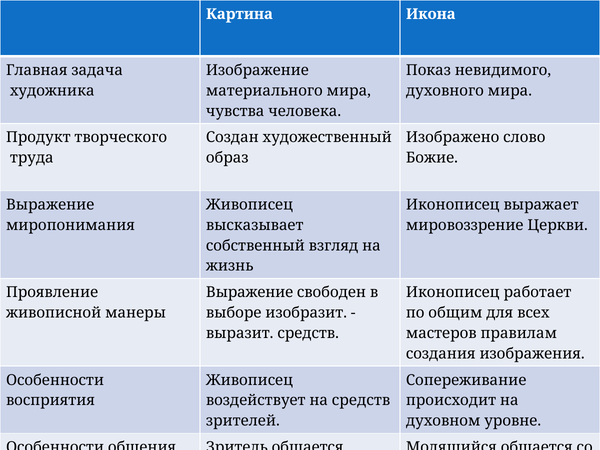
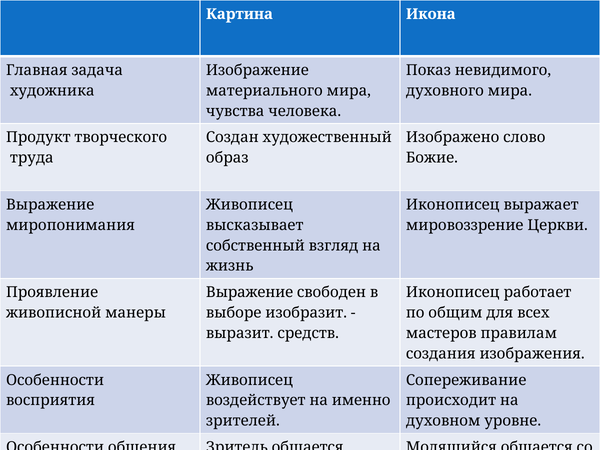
на средств: средств -> именно
